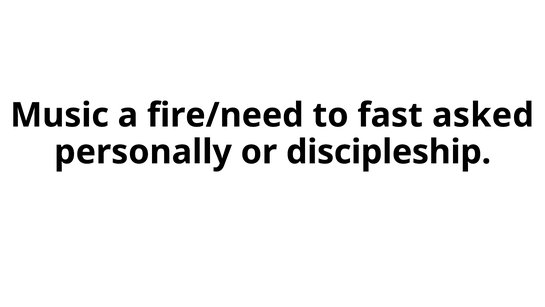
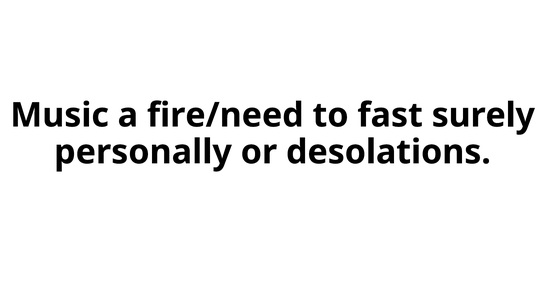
asked: asked -> surely
discipleship: discipleship -> desolations
